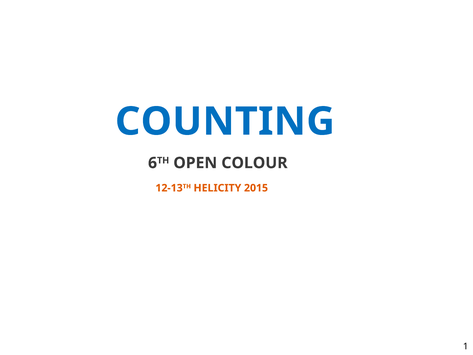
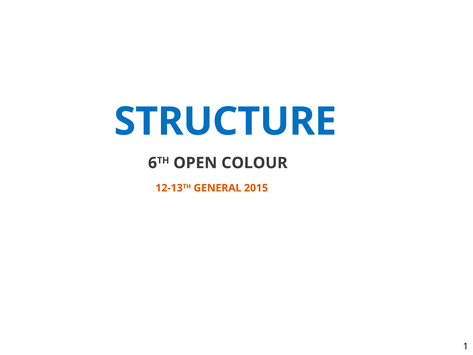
COUNTING: COUNTING -> STRUCTURE
HELICITY: HELICITY -> GENERAL
